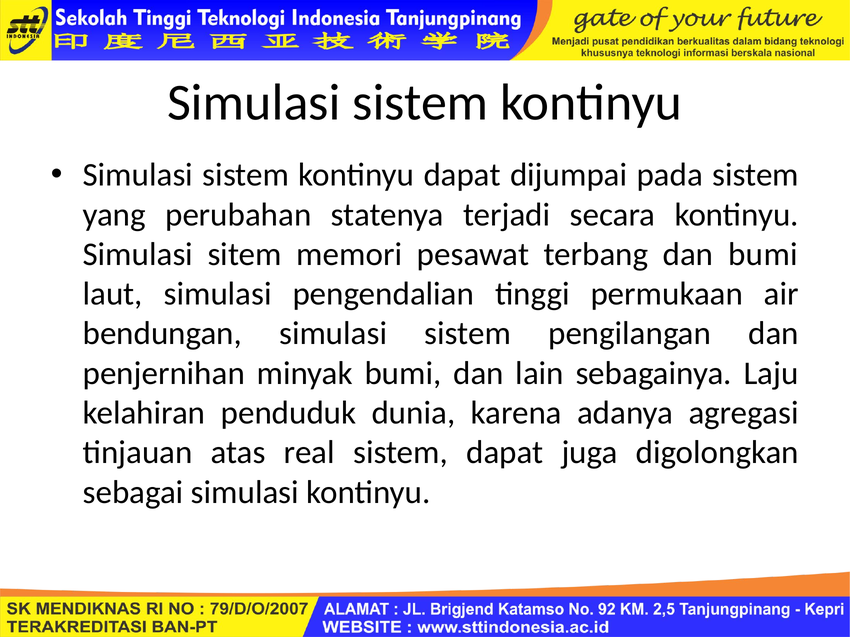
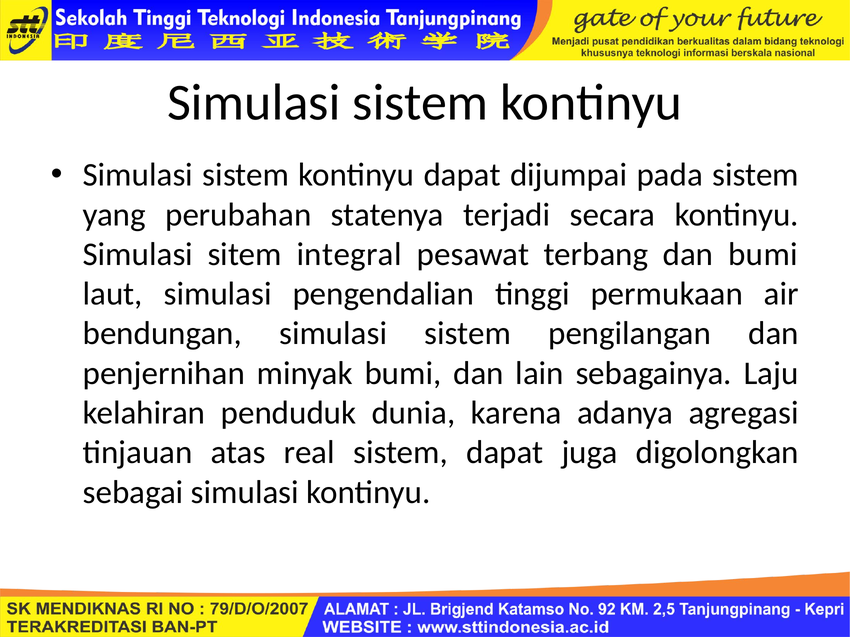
memori: memori -> integral
